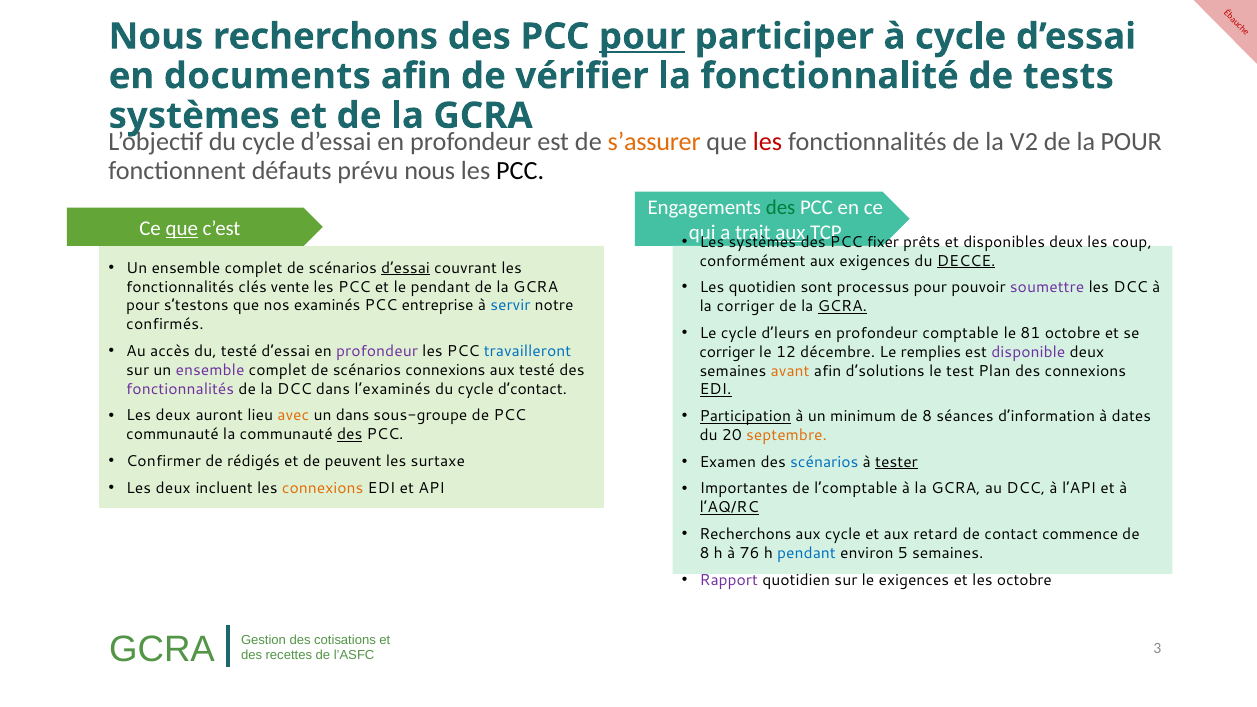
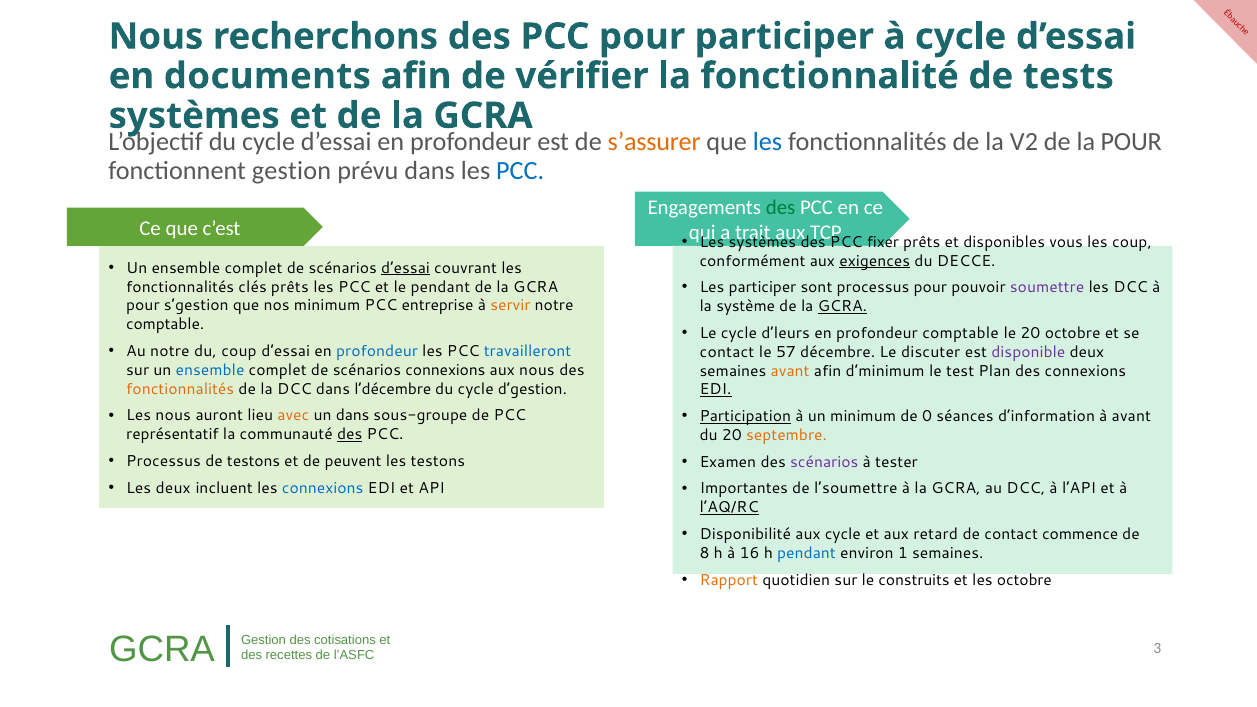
pour at (642, 37) underline: present -> none
les at (767, 142) colour: red -> blue
fonctionnent défauts: défauts -> gestion
prévu nous: nous -> dans
PCC at (520, 170) colour: black -> blue
que at (182, 228) underline: present -> none
aux at (790, 233) underline: present -> none
disponibles deux: deux -> vous
exigences at (875, 261) underline: none -> present
DECCE underline: present -> none
Les quotidien: quotidien -> participer
clés vente: vente -> prêts
s’testons: s’testons -> s’gestion
nos examinés: examinés -> minimum
servir colour: blue -> orange
la corriger: corriger -> système
confirmés at (165, 325): confirmés -> comptable
le 81: 81 -> 20
Au accès: accès -> notre
du testé: testé -> coup
profondeur at (377, 351) colour: purple -> blue
corriger at (727, 352): corriger -> contact
12: 12 -> 57
remplies: remplies -> discuter
ensemble at (210, 370) colour: purple -> blue
aux testé: testé -> nous
d’solutions: d’solutions -> d’minimum
fonctionnalités at (180, 389) colour: purple -> orange
l’examinés: l’examinés -> l’décembre
d’contact: d’contact -> d’gestion
deux at (173, 416): deux -> nous
minimum de 8: 8 -> 0
à dates: dates -> avant
communauté at (172, 435): communauté -> représentatif
Confirmer at (164, 461): Confirmer -> Processus
de rédigés: rédigés -> testons
les surtaxe: surtaxe -> testons
scénarios at (824, 462) colour: blue -> purple
tester underline: present -> none
connexions at (323, 488) colour: orange -> blue
l’comptable: l’comptable -> l’soumettre
Recherchons at (745, 534): Recherchons -> Disponibilité
76: 76 -> 16
5: 5 -> 1
Rapport colour: purple -> orange
le exigences: exigences -> construits
